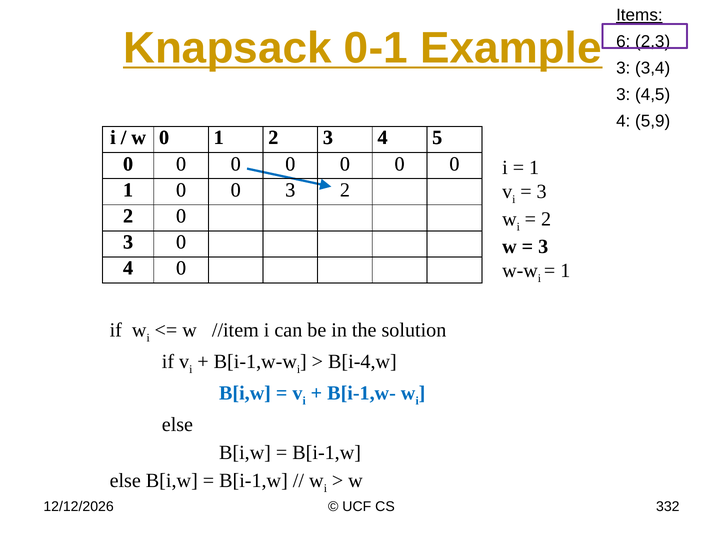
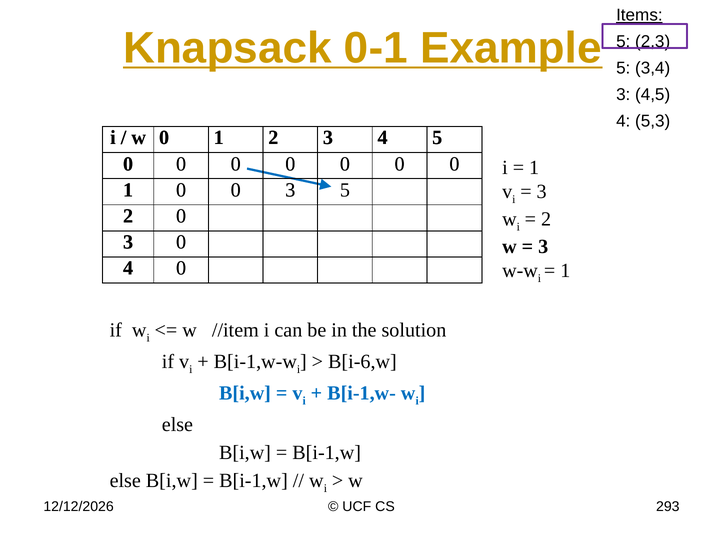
6 at (623, 42): 6 -> 5
3 at (623, 68): 3 -> 5
5,9: 5,9 -> 5,3
2 at (345, 190): 2 -> 5
B[i-4,w: B[i-4,w -> B[i-6,w
332: 332 -> 293
